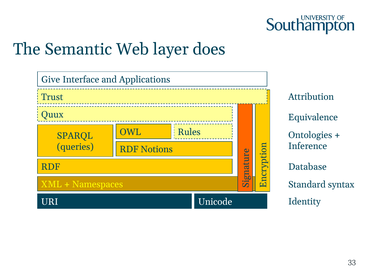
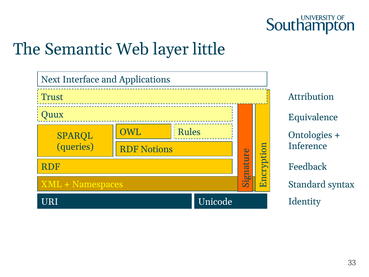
does: does -> little
Give: Give -> Next
Database: Database -> Feedback
